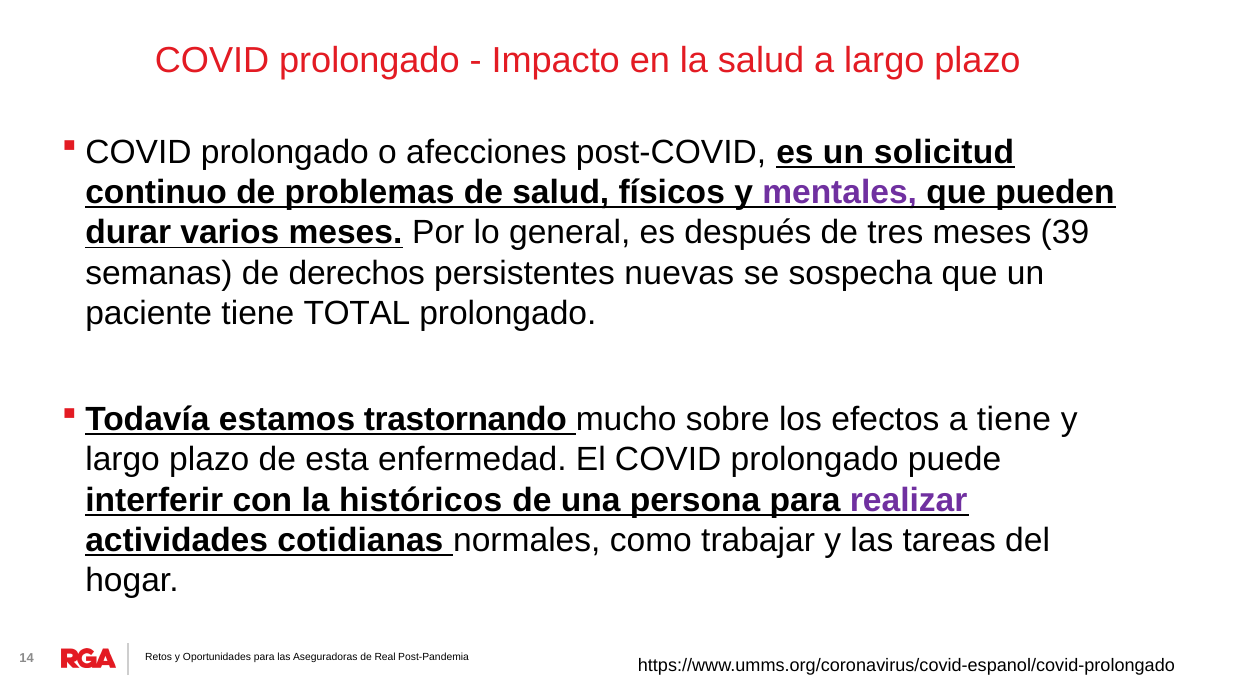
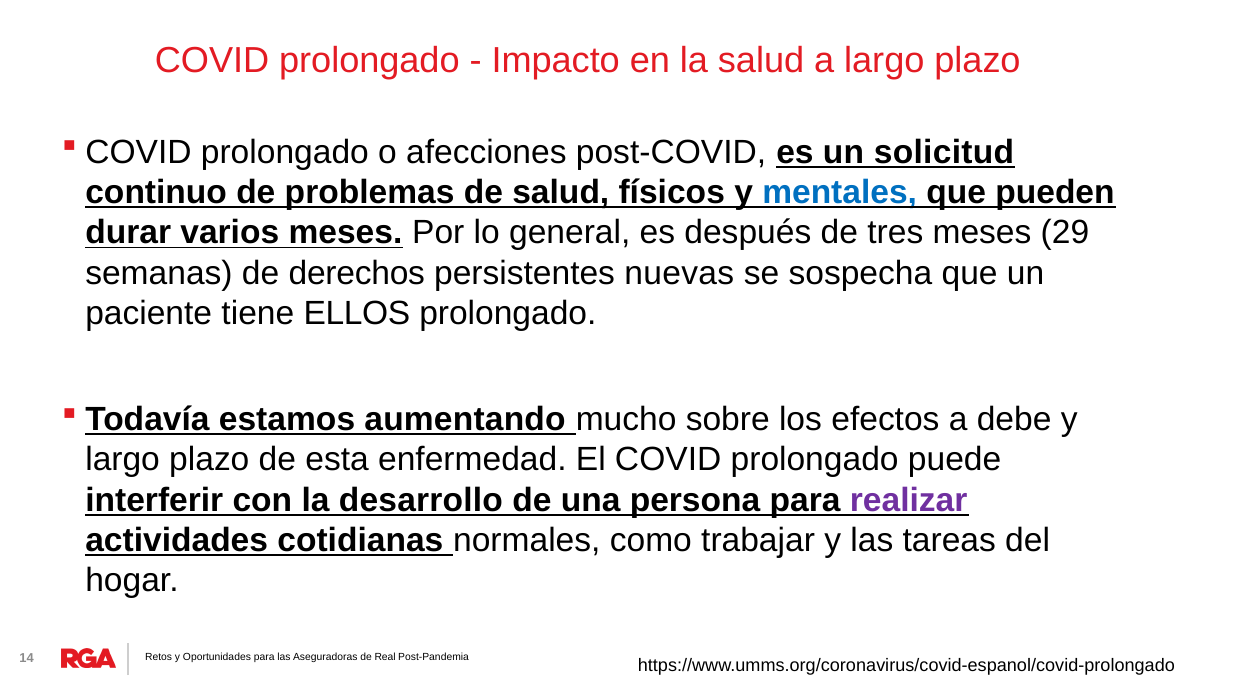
mentales colour: purple -> blue
39: 39 -> 29
TOTAL: TOTAL -> ELLOS
trastornando: trastornando -> aumentando
a tiene: tiene -> debe
históricos: históricos -> desarrollo
